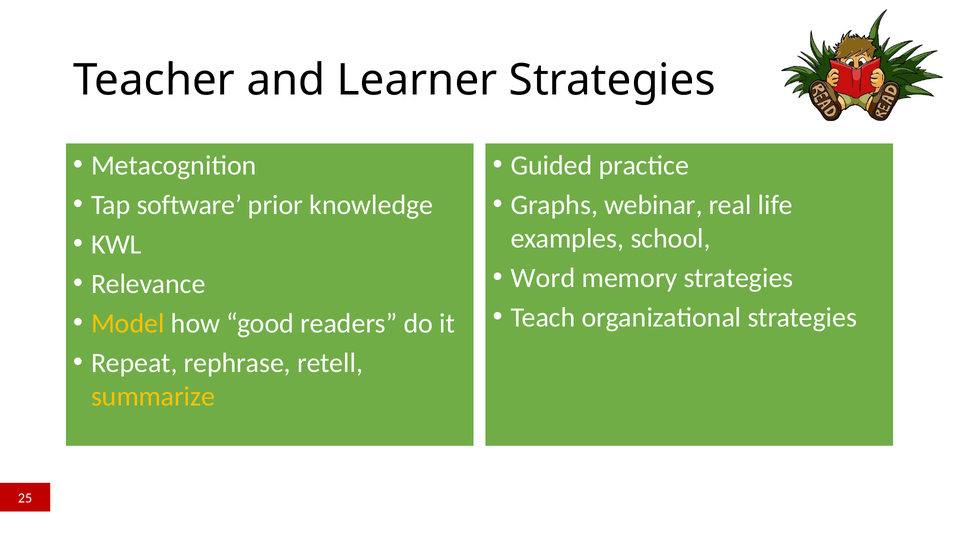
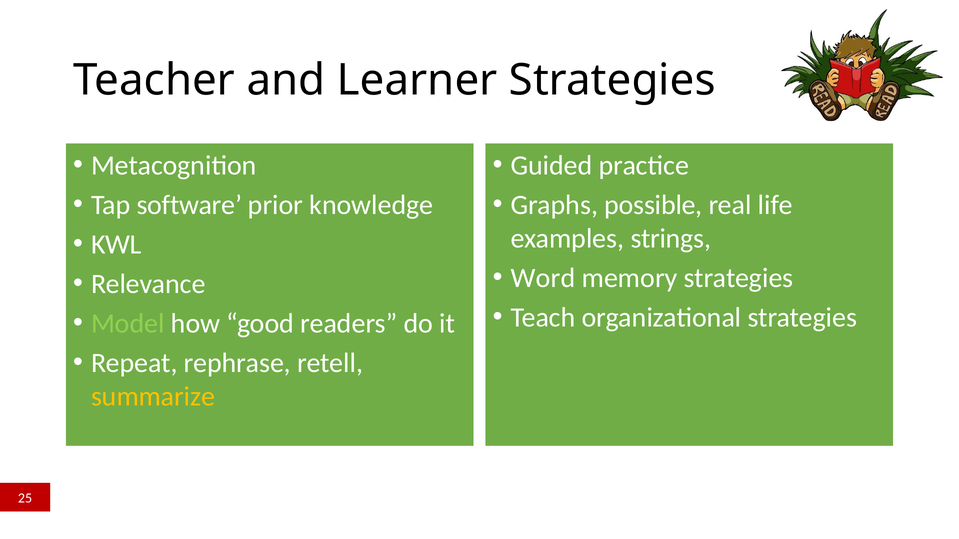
webinar: webinar -> possible
school: school -> strings
Model colour: yellow -> light green
